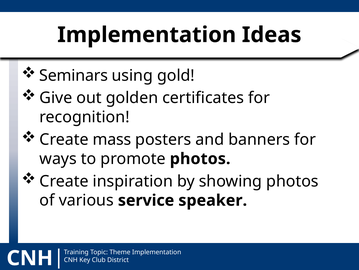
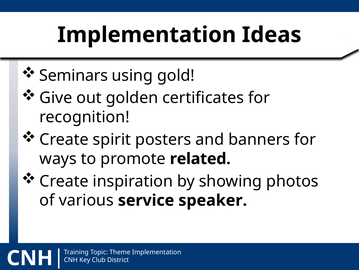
mass: mass -> spirit
promote photos: photos -> related
